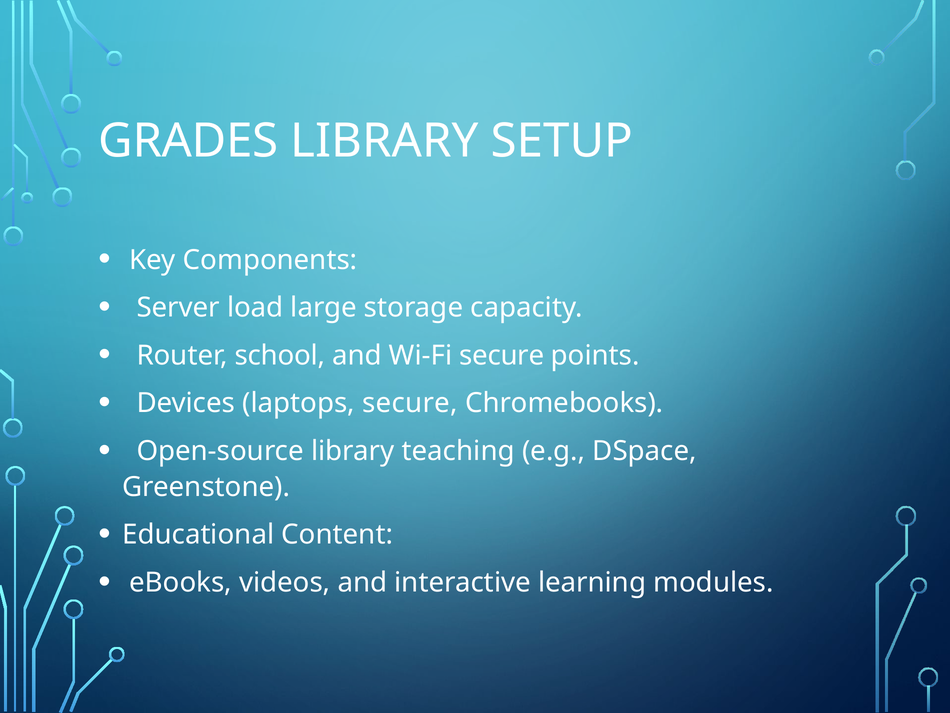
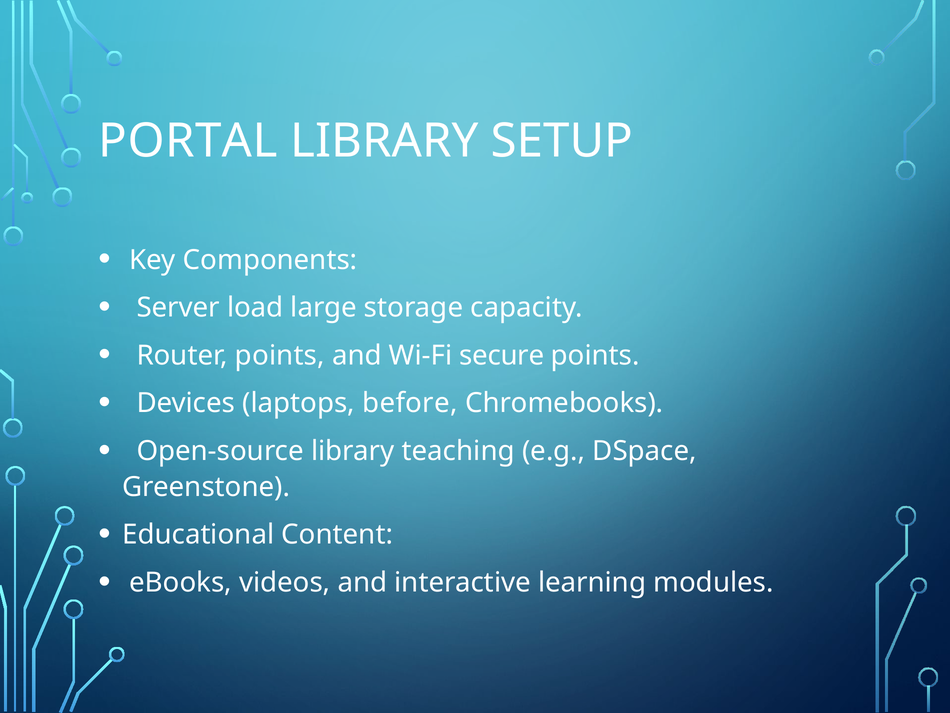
GRADES: GRADES -> PORTAL
Router school: school -> points
laptops secure: secure -> before
